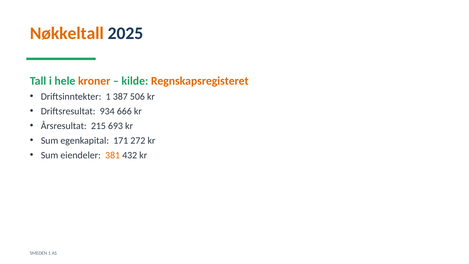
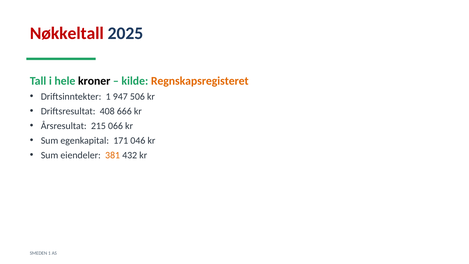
Nøkkeltall colour: orange -> red
kroner colour: orange -> black
387: 387 -> 947
934: 934 -> 408
693: 693 -> 066
272: 272 -> 046
